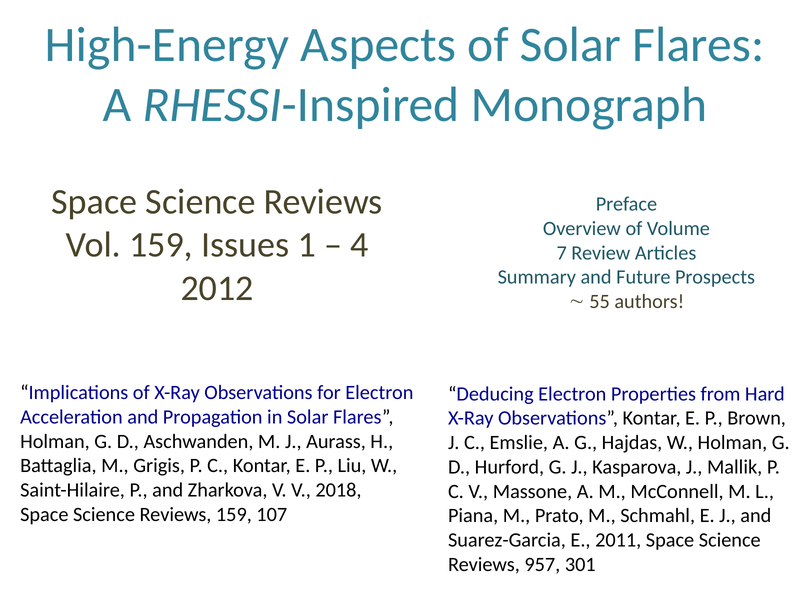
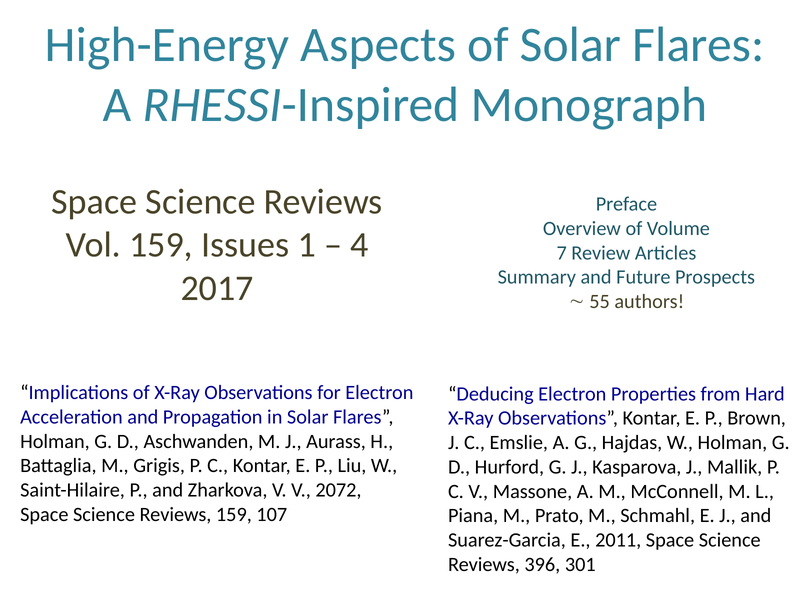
2012: 2012 -> 2017
2018: 2018 -> 2072
957: 957 -> 396
